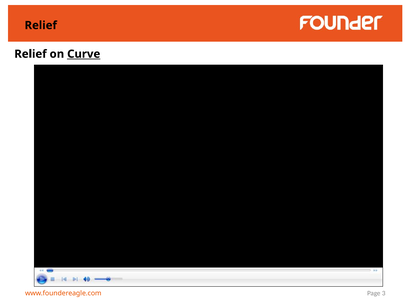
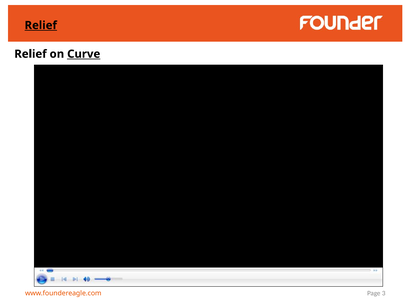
Relief at (41, 25) underline: none -> present
